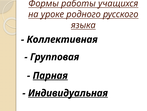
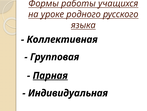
Индивидуальная underline: present -> none
